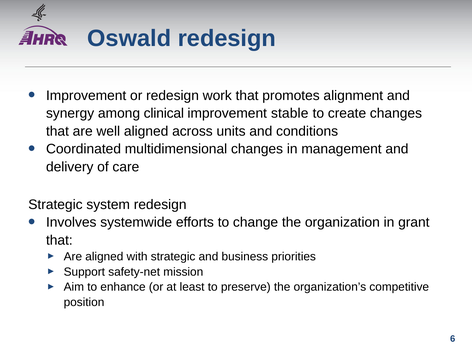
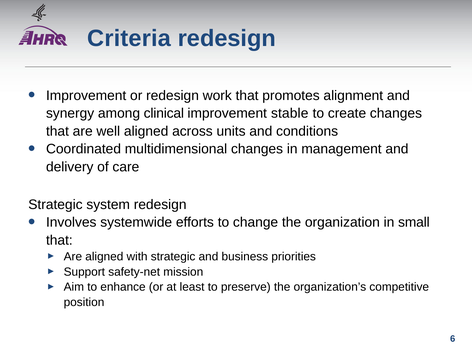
Oswald: Oswald -> Criteria
grant: grant -> small
